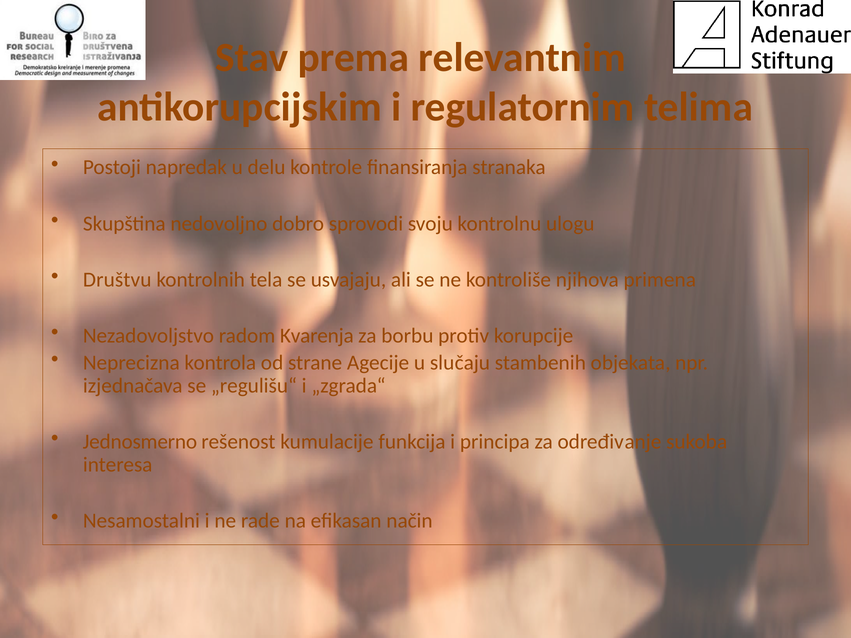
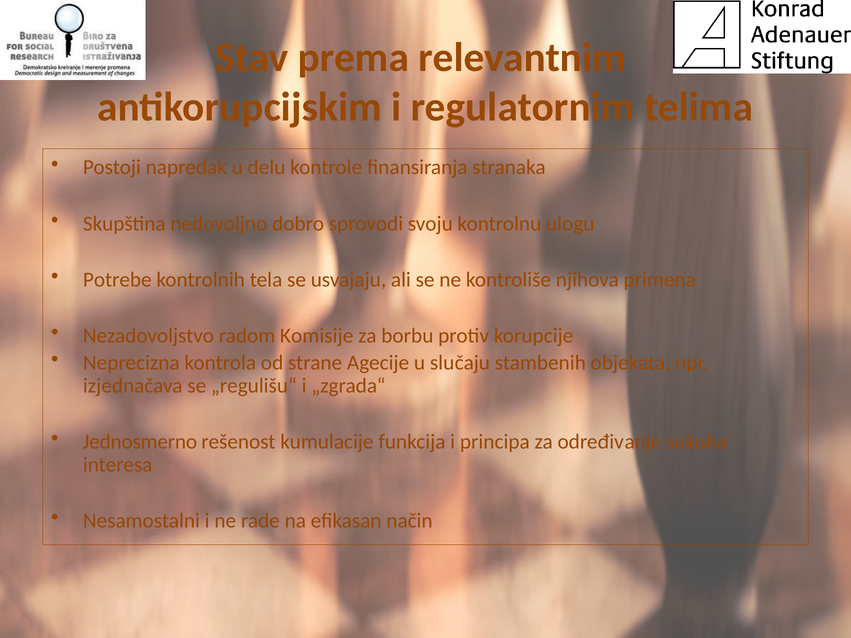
Društvu: Društvu -> Potrebe
Kvarenja: Kvarenja -> Komisije
